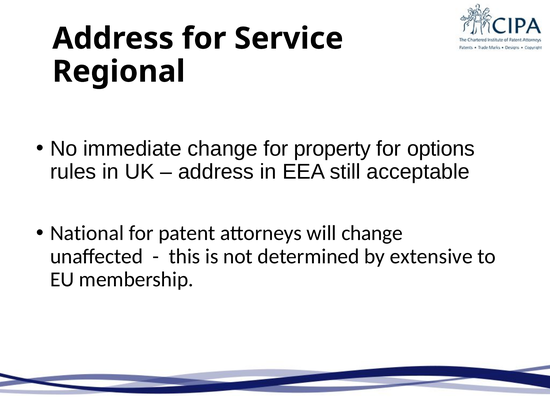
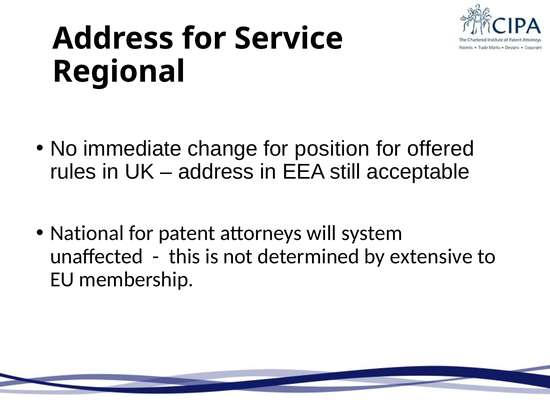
property: property -> position
options: options -> offered
will change: change -> system
